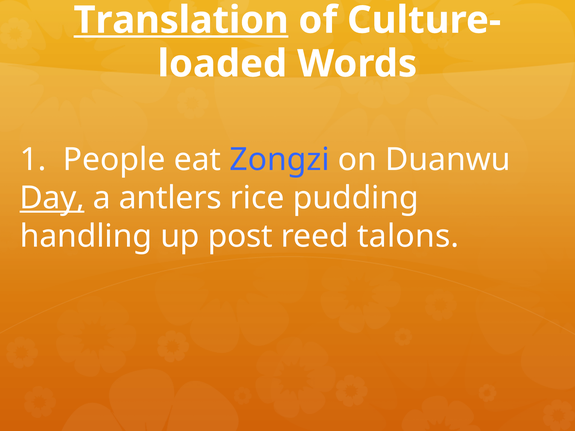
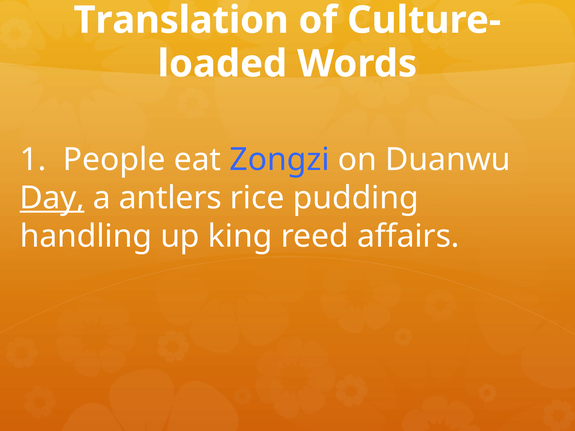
Translation underline: present -> none
post: post -> king
talons: talons -> affairs
